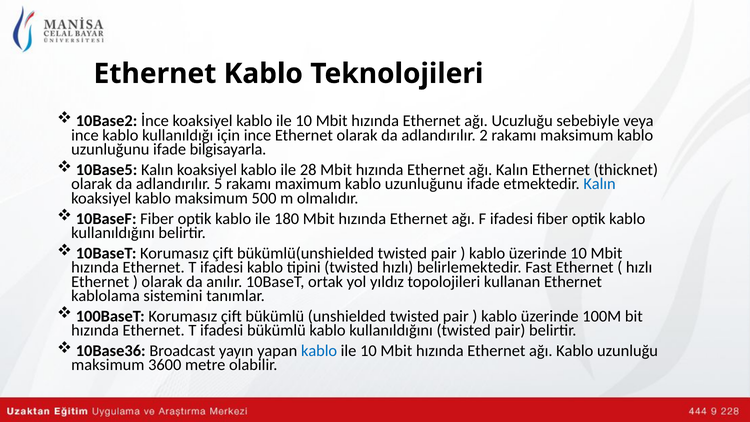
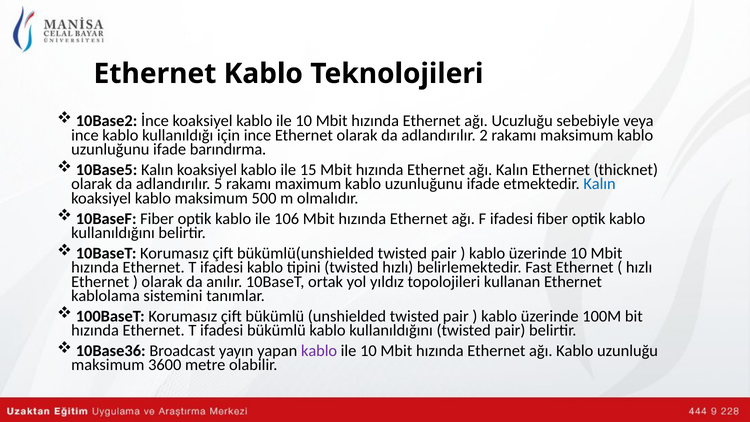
bilgisayarla: bilgisayarla -> barındırma
28: 28 -> 15
180: 180 -> 106
kablo at (319, 351) colour: blue -> purple
